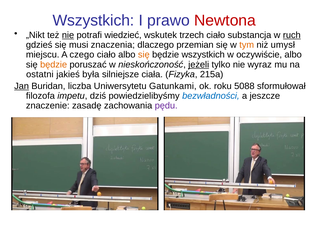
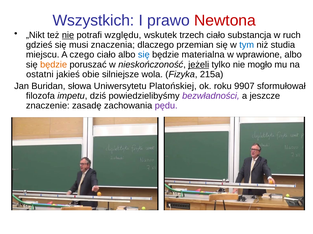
wiedzieć: wiedzieć -> względu
ruch underline: present -> none
tym colour: orange -> blue
umysł: umysł -> studia
się at (144, 55) colour: orange -> blue
będzie wszystkich: wszystkich -> materialna
oczywiście: oczywiście -> wprawione
wyraz: wyraz -> mogło
była: była -> obie
ciała: ciała -> wola
Jan underline: present -> none
liczba: liczba -> słowa
Gatunkami: Gatunkami -> Platońskiej
5088: 5088 -> 9907
bezwładności colour: blue -> purple
